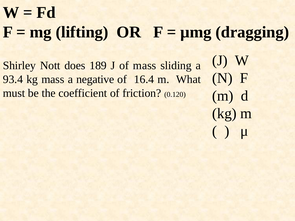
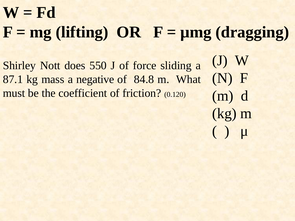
189: 189 -> 550
of mass: mass -> force
93.4: 93.4 -> 87.1
16.4: 16.4 -> 84.8
